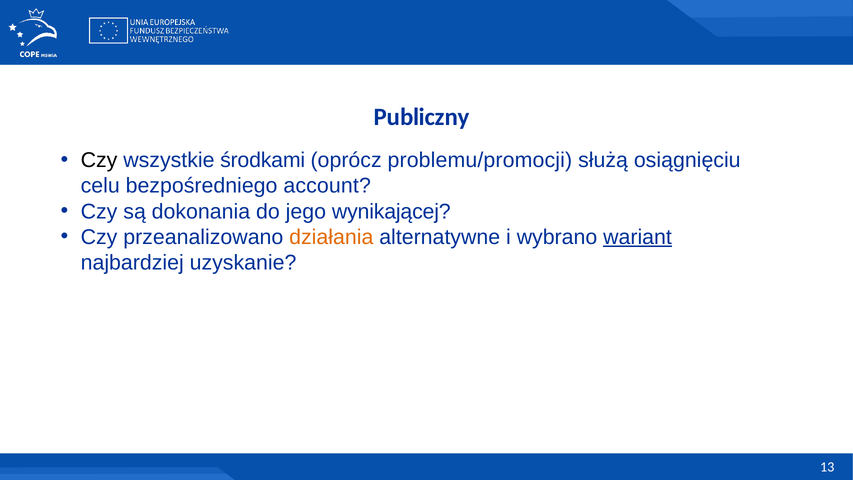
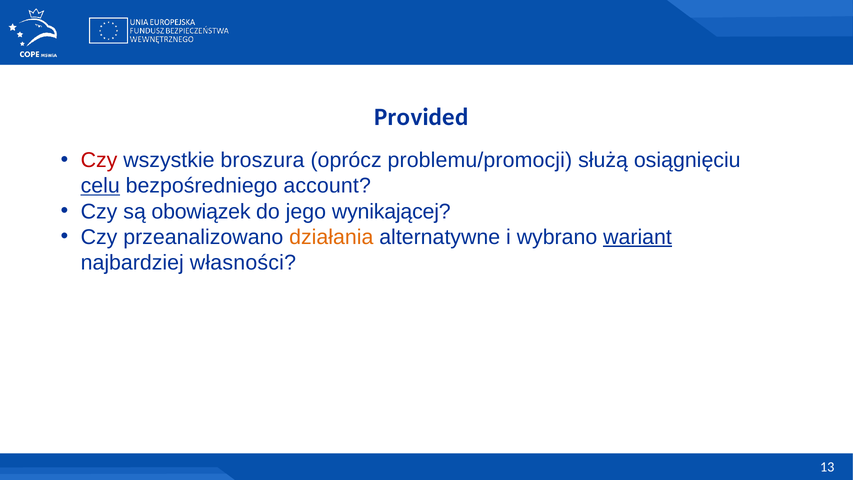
Publiczny: Publiczny -> Provided
Czy at (99, 160) colour: black -> red
środkami: środkami -> broszura
celu underline: none -> present
dokonania: dokonania -> obowiązek
uzyskanie: uzyskanie -> własności
